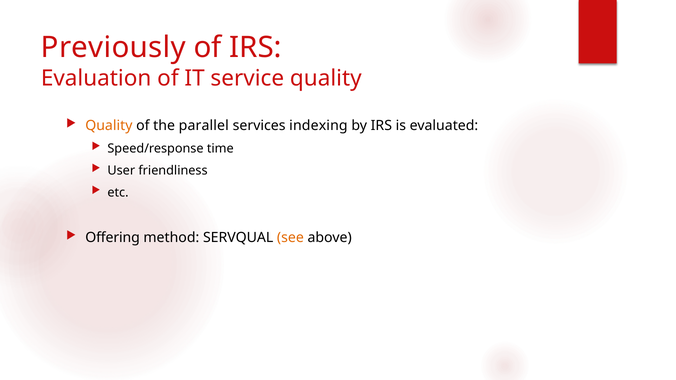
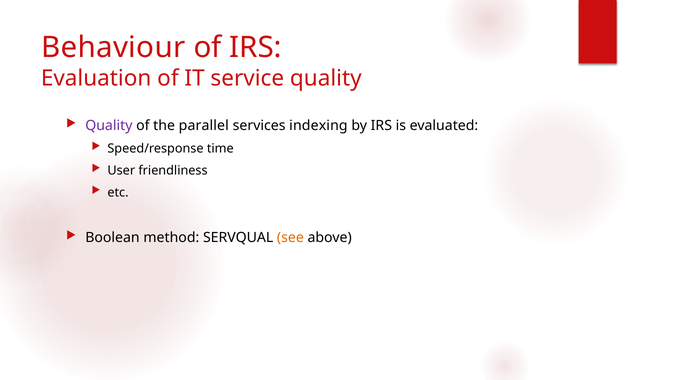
Previously: Previously -> Behaviour
Quality at (109, 126) colour: orange -> purple
Offering: Offering -> Boolean
